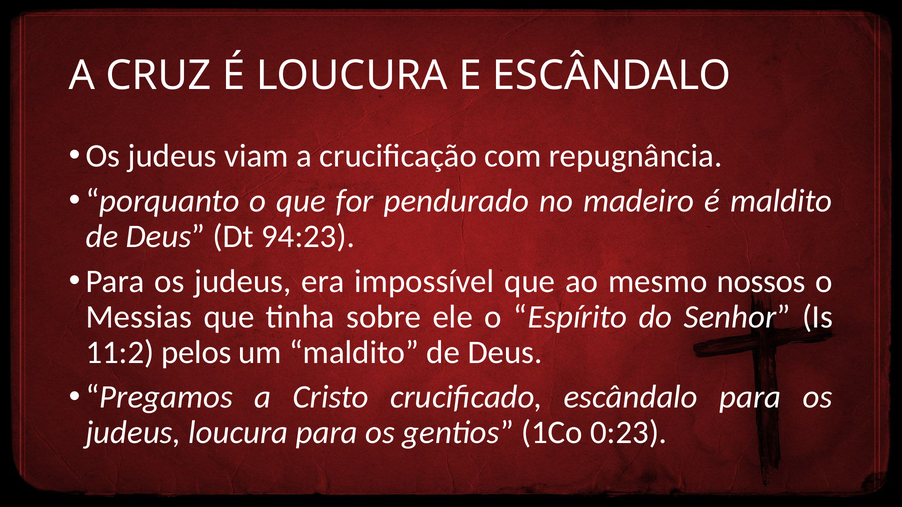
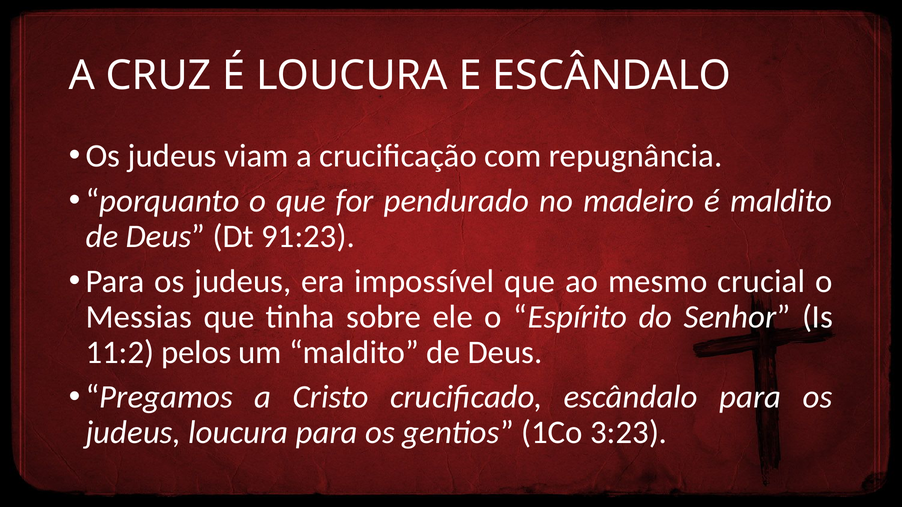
94:23: 94:23 -> 91:23
nossos: nossos -> crucial
0:23: 0:23 -> 3:23
